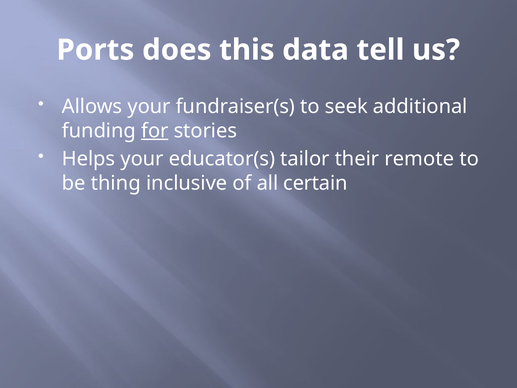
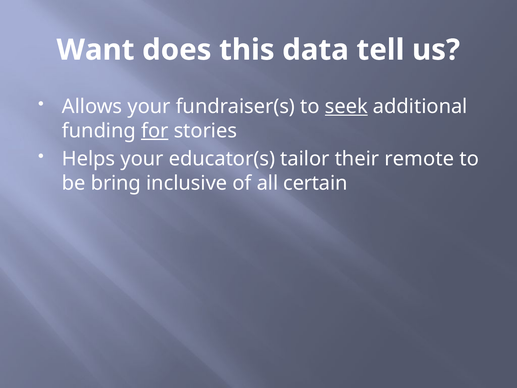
Ports: Ports -> Want
seek underline: none -> present
thing: thing -> bring
